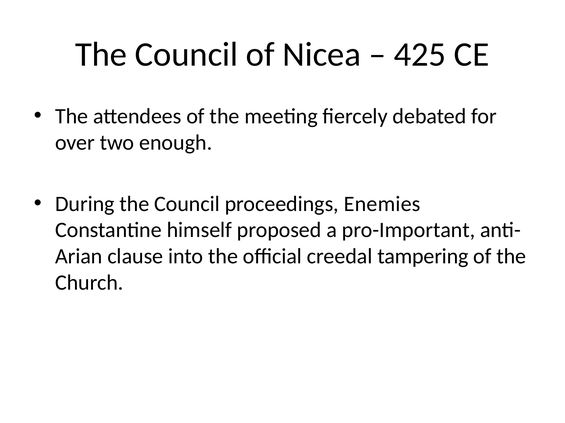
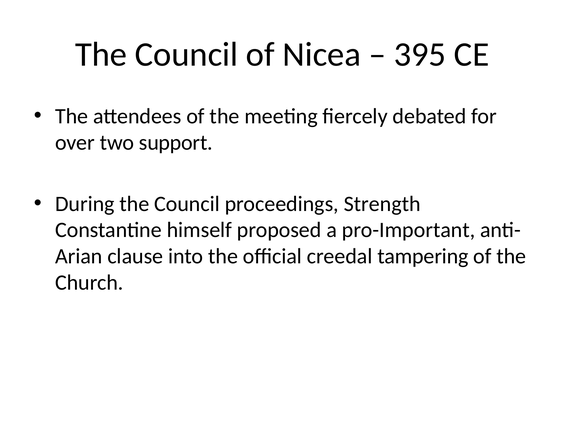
425: 425 -> 395
enough: enough -> support
Enemies: Enemies -> Strength
